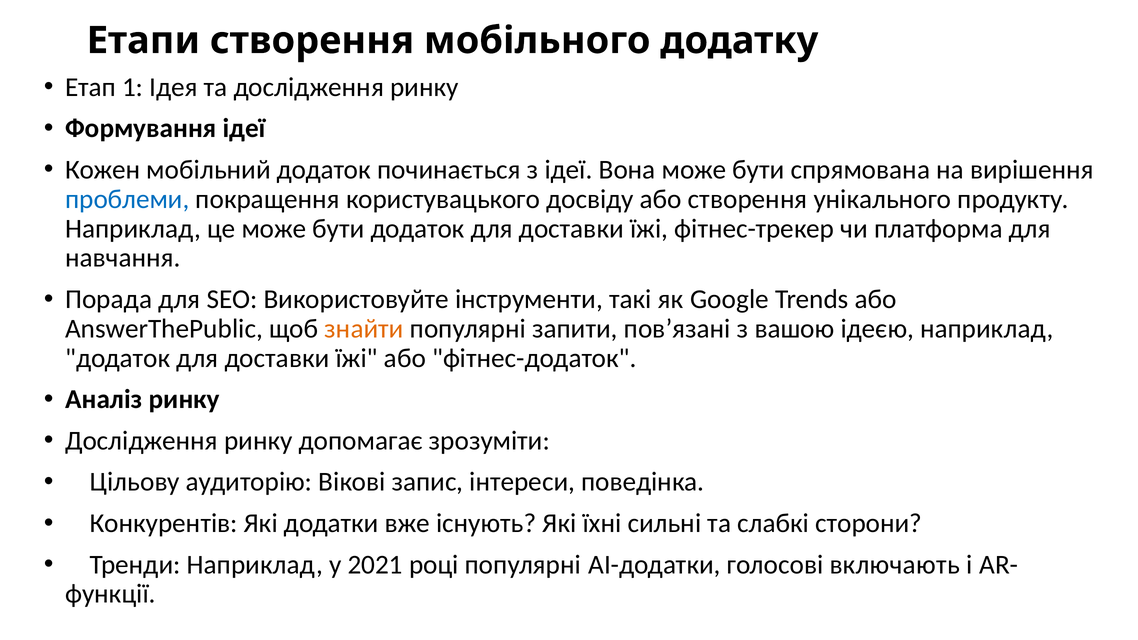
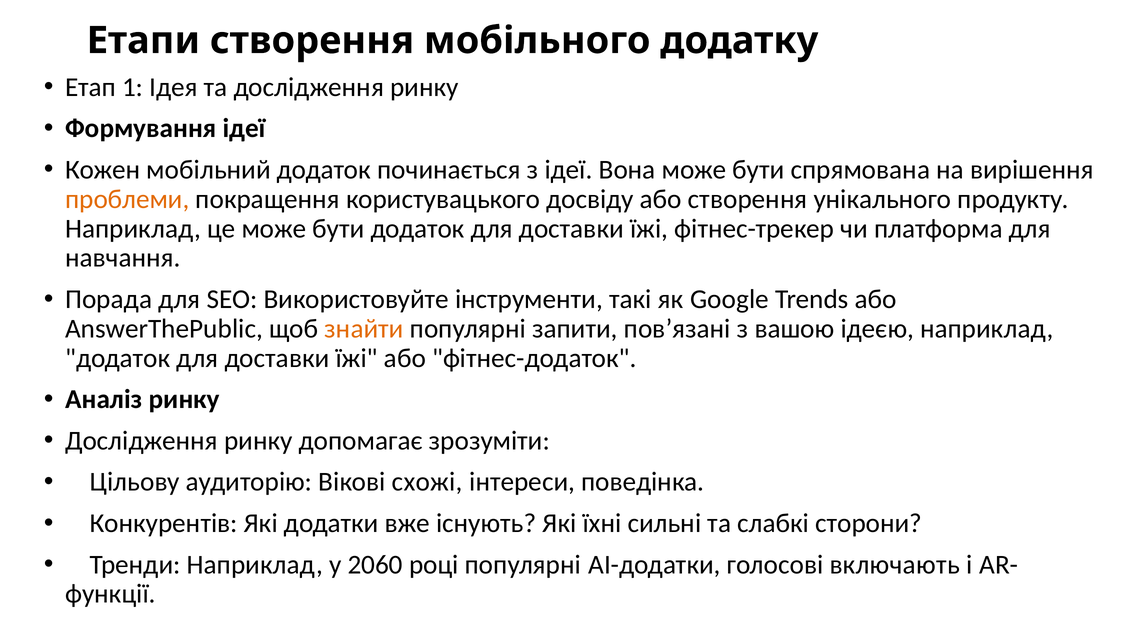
проблеми colour: blue -> orange
запис: запис -> схожі
2021: 2021 -> 2060
